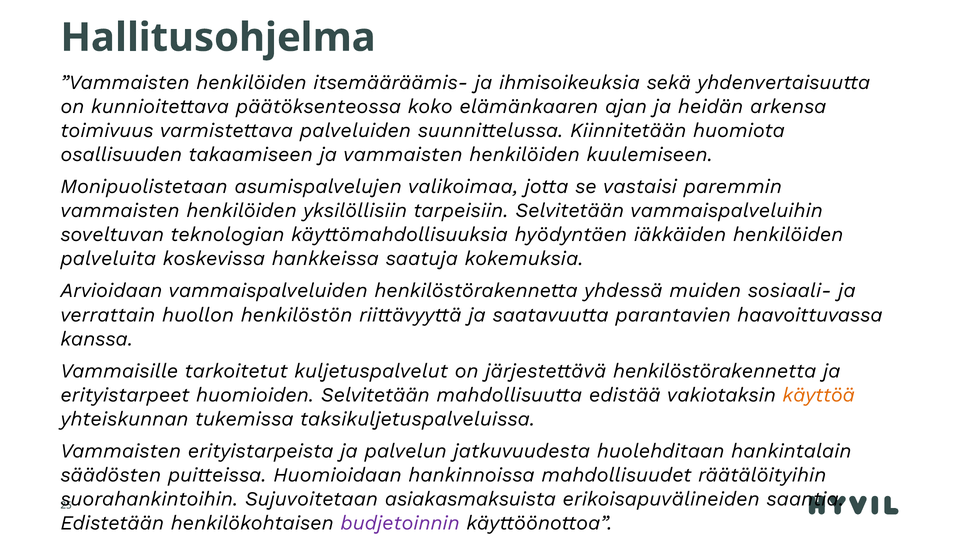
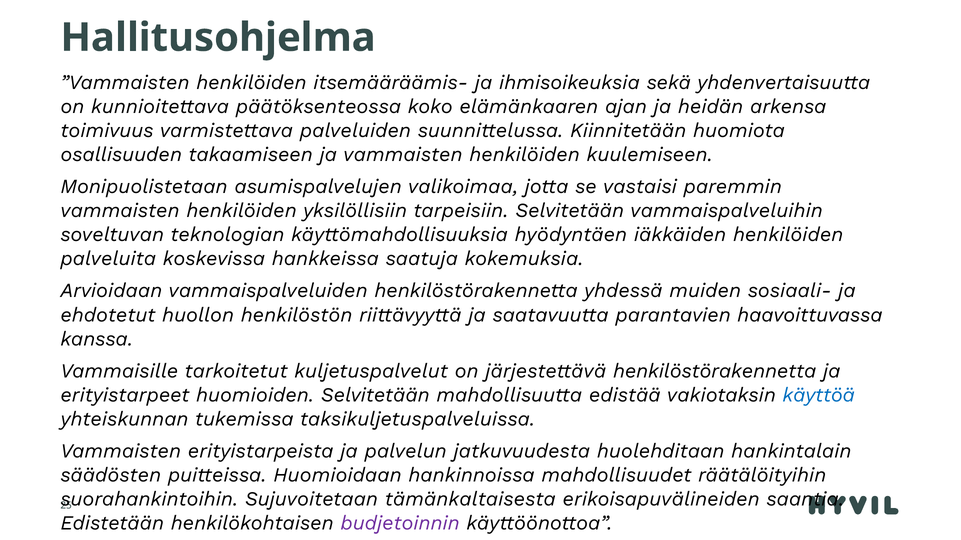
verrattain: verrattain -> ehdotetut
käyttöä colour: orange -> blue
asiakasmaksuista: asiakasmaksuista -> tämänkaltaisesta
